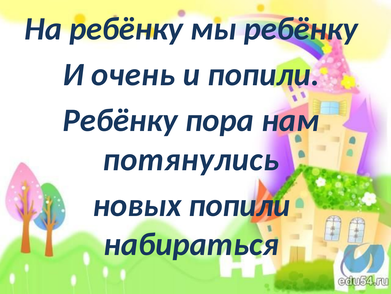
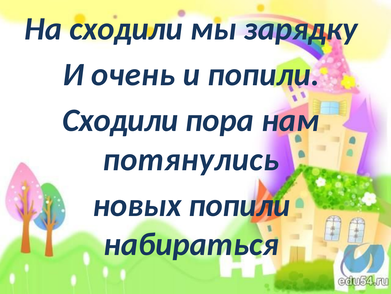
На ребёнку: ребёнку -> сходили
мы ребёнку: ребёнку -> зарядку
Ребёнку at (120, 120): Ребёнку -> Сходили
